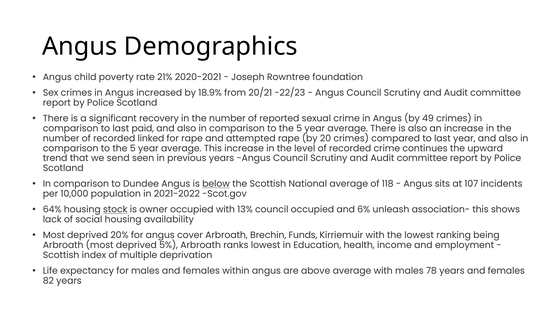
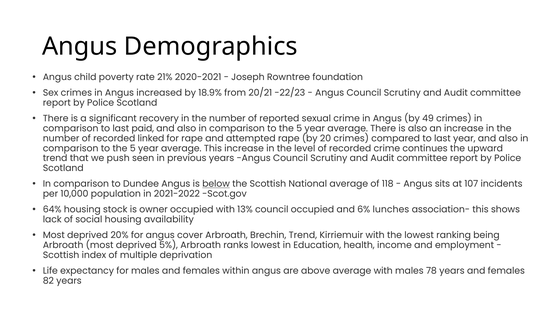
send: send -> push
stock underline: present -> none
unleash: unleash -> lunches
Brechin Funds: Funds -> Trend
